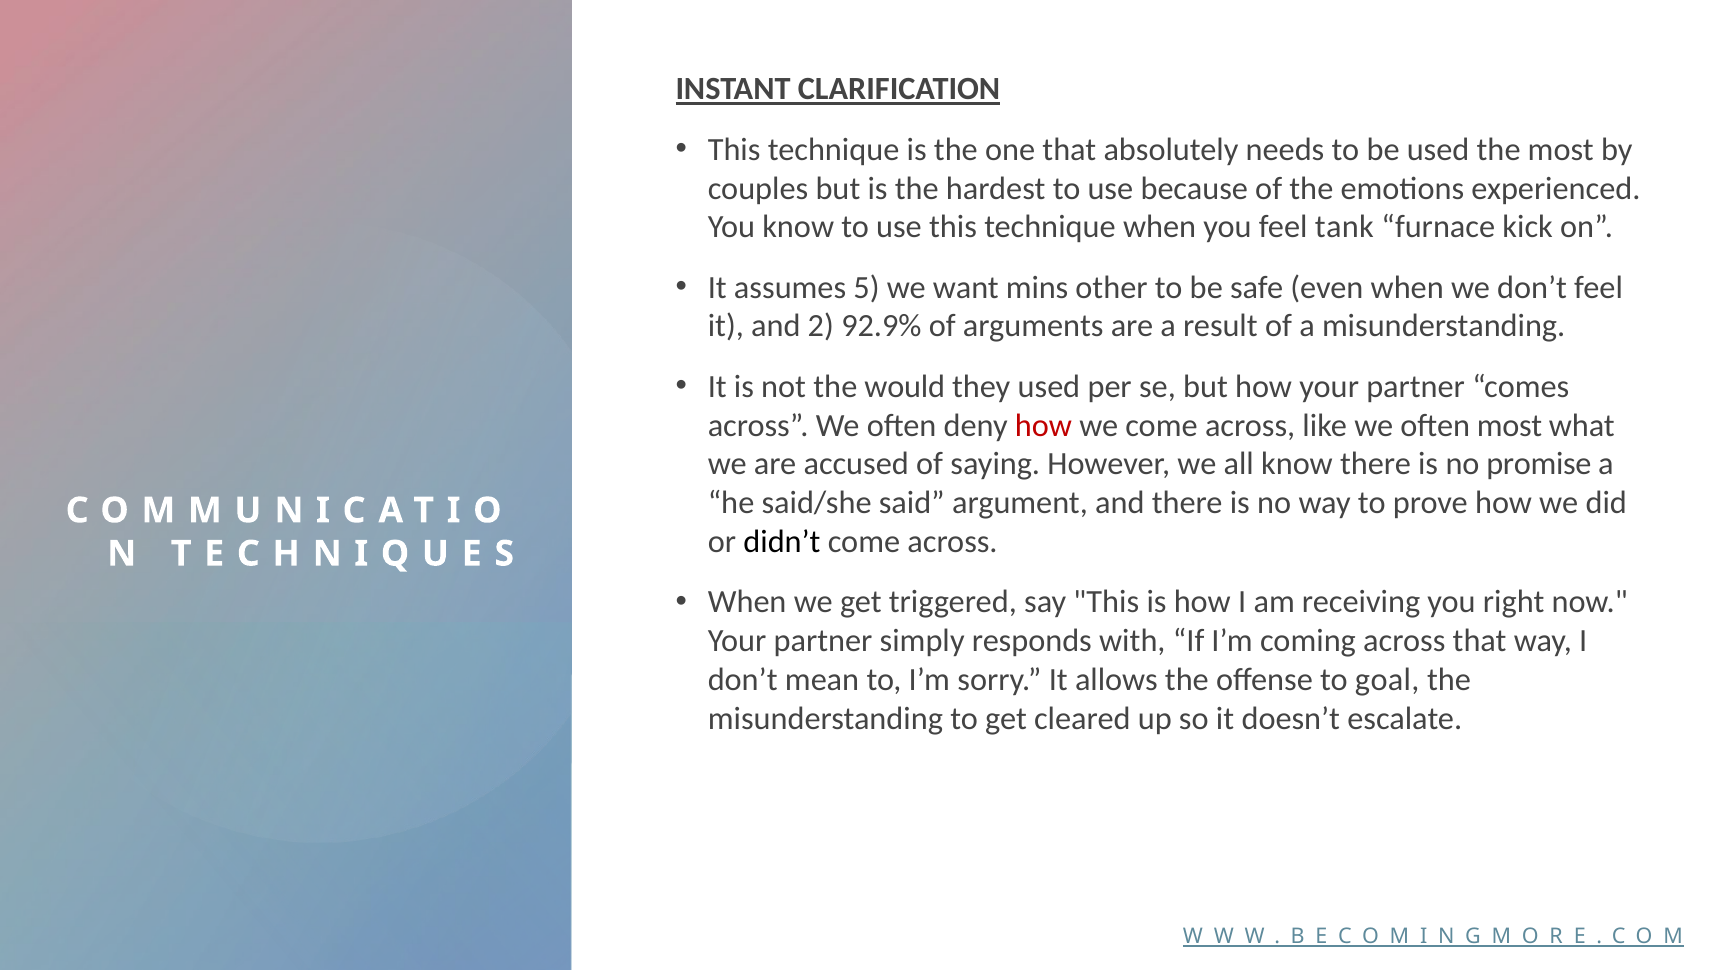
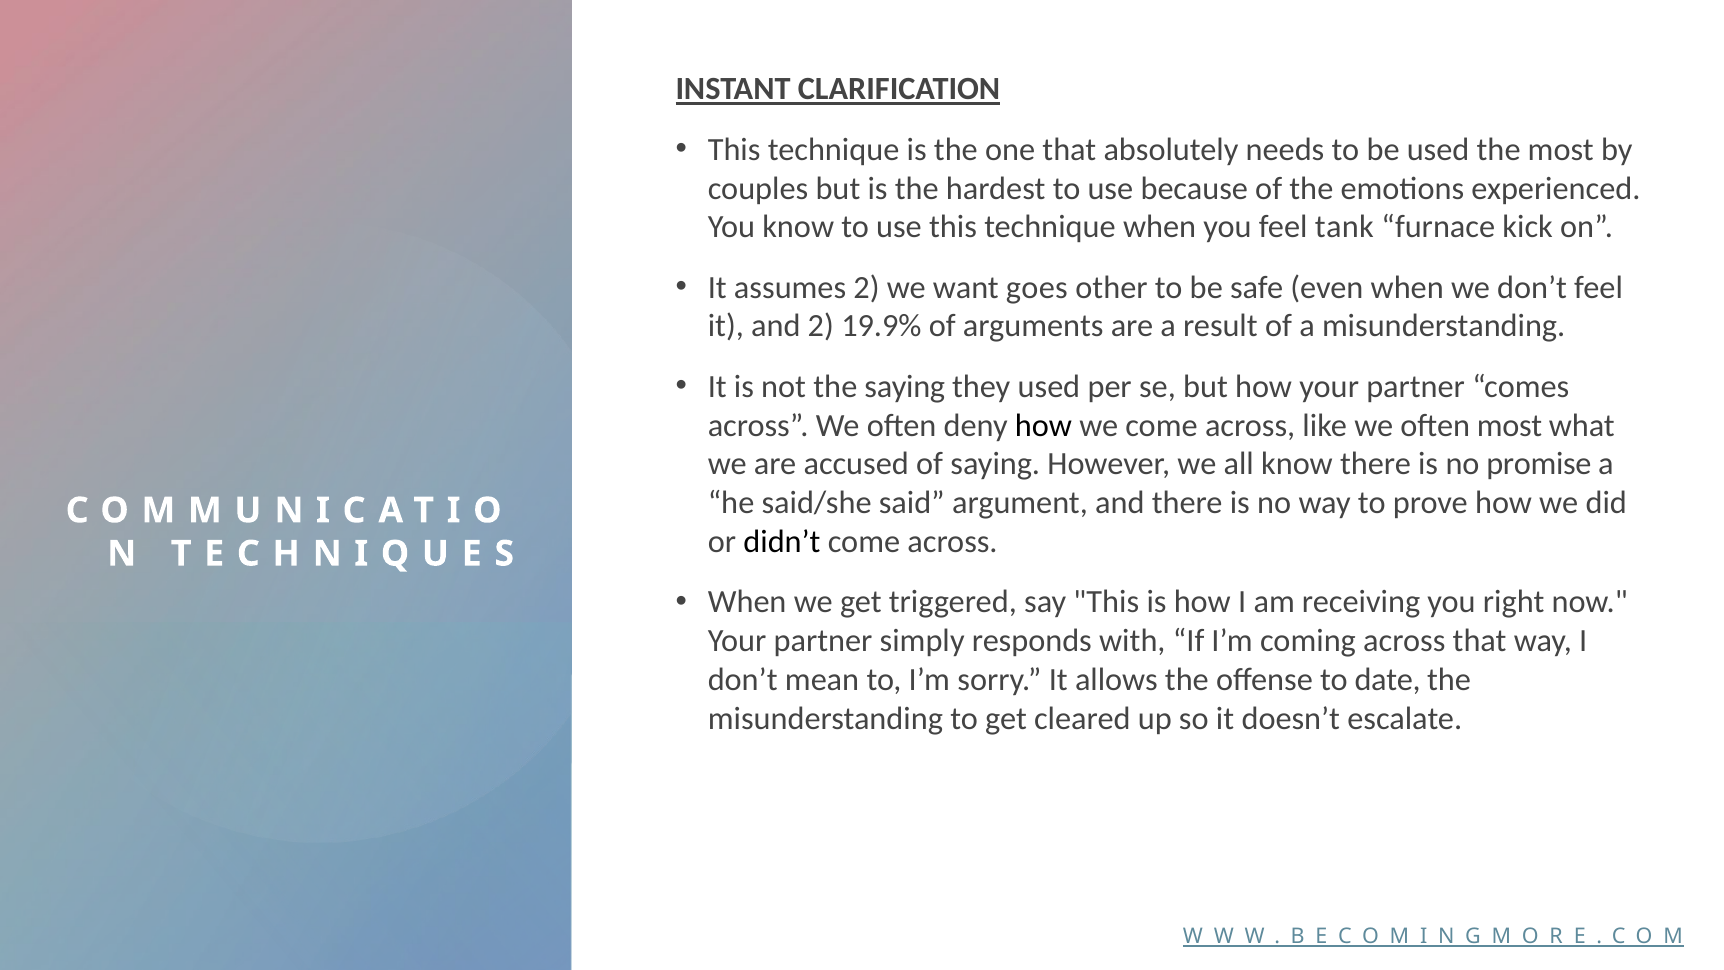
assumes 5: 5 -> 2
mins: mins -> goes
92.9%: 92.9% -> 19.9%
the would: would -> saying
how at (1043, 425) colour: red -> black
goal: goal -> date
